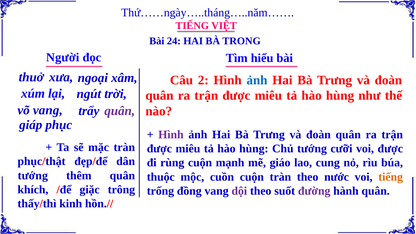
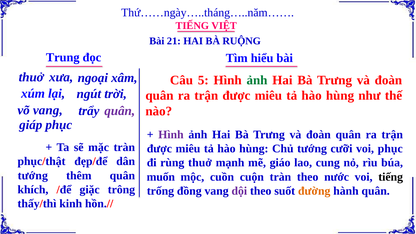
24: 24 -> 21
TRONG: TRONG -> RUỘNG
Người: Người -> Trung
2: 2 -> 5
ảnh at (257, 80) colour: blue -> green
voi được: được -> phục
rùng cuộn: cuộn -> thuở
thuộc: thuộc -> muốn
tiếng at (391, 177) colour: orange -> black
đường colour: purple -> orange
